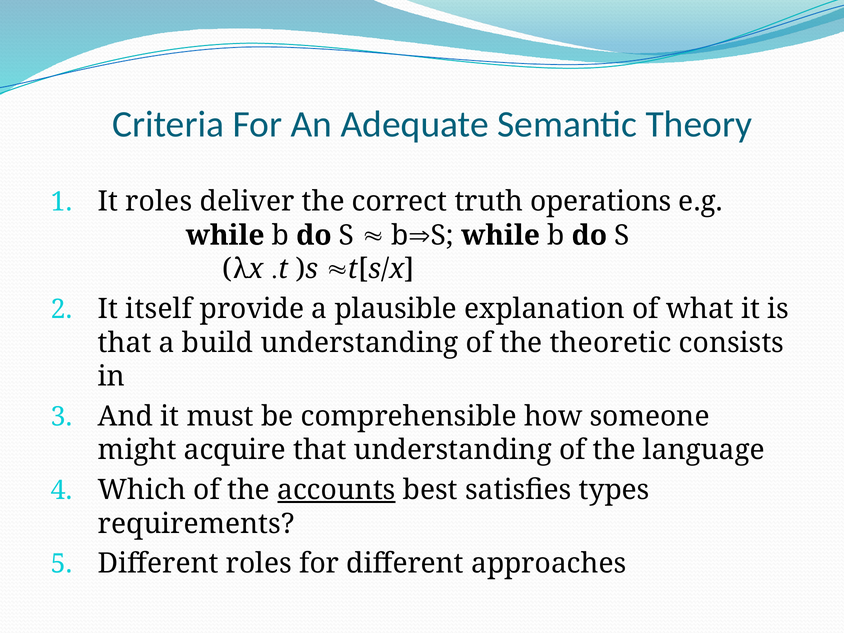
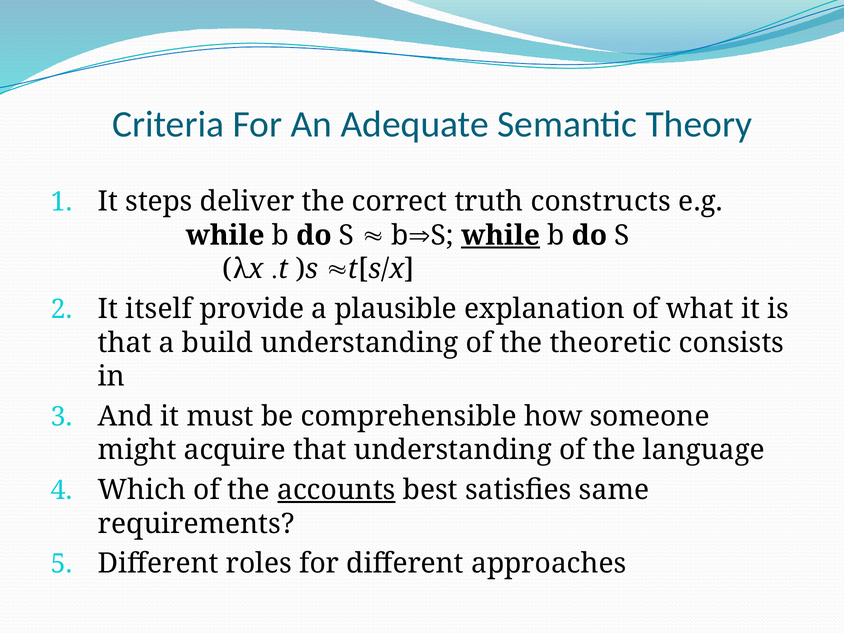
It roles: roles -> steps
operations: operations -> constructs
while at (501, 235) underline: none -> present
types: types -> same
